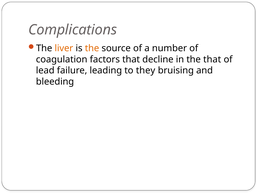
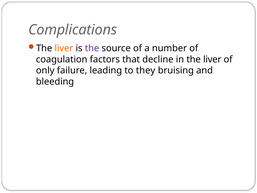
the at (92, 48) colour: orange -> purple
in the that: that -> liver
lead: lead -> only
